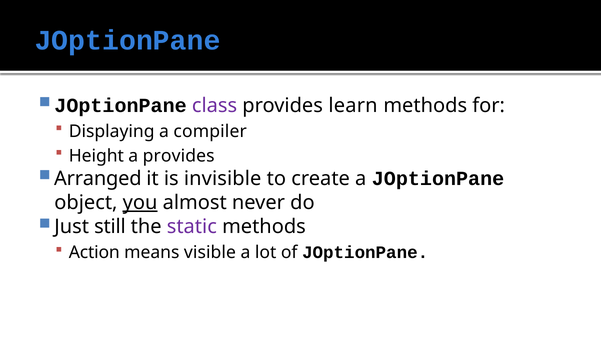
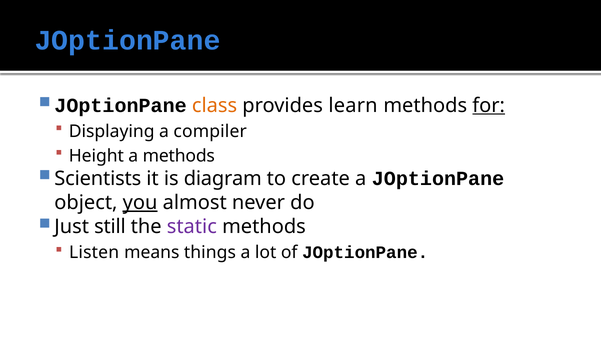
class colour: purple -> orange
for underline: none -> present
a provides: provides -> methods
Arranged: Arranged -> Scientists
invisible: invisible -> diagram
Action: Action -> Listen
visible: visible -> things
